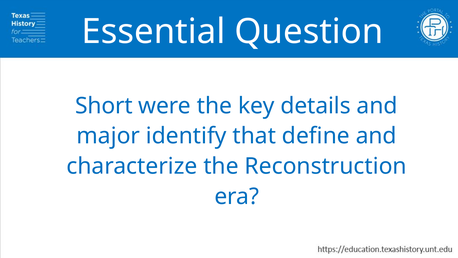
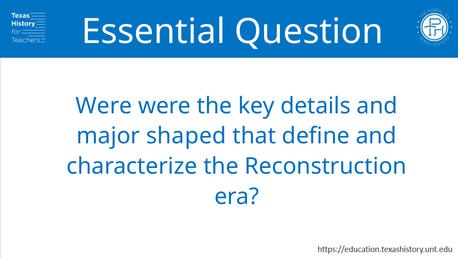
Short at (104, 106): Short -> Were
identify: identify -> shaped
